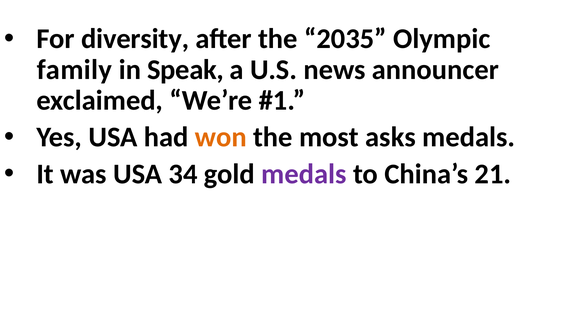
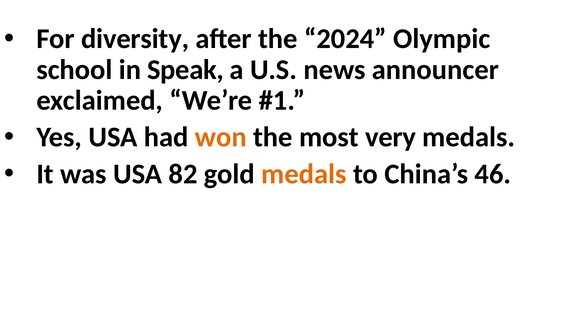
2035: 2035 -> 2024
family: family -> school
asks: asks -> very
34: 34 -> 82
medals at (304, 174) colour: purple -> orange
21: 21 -> 46
